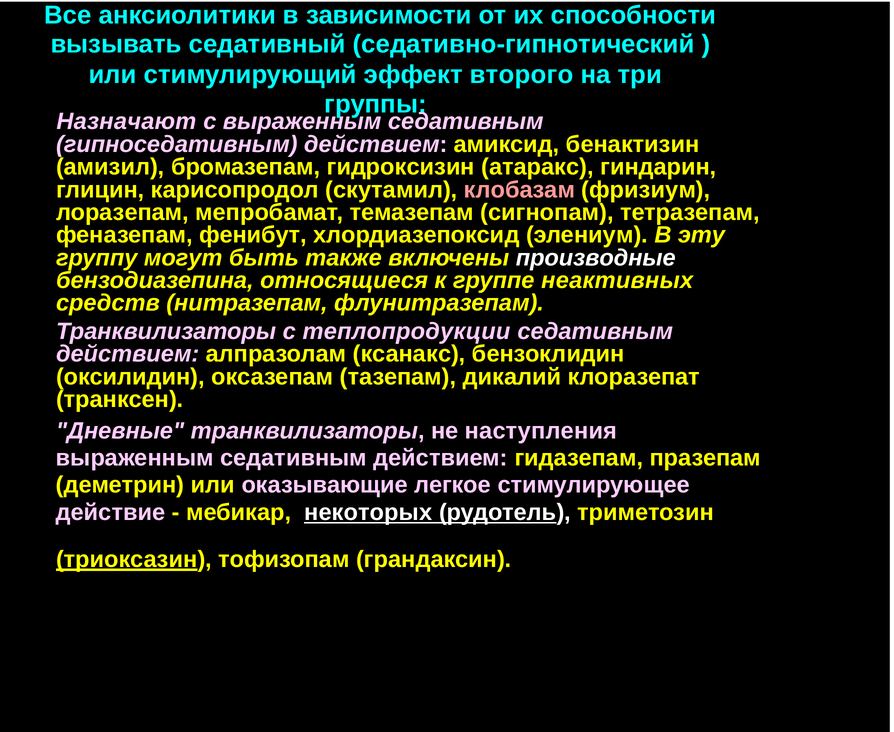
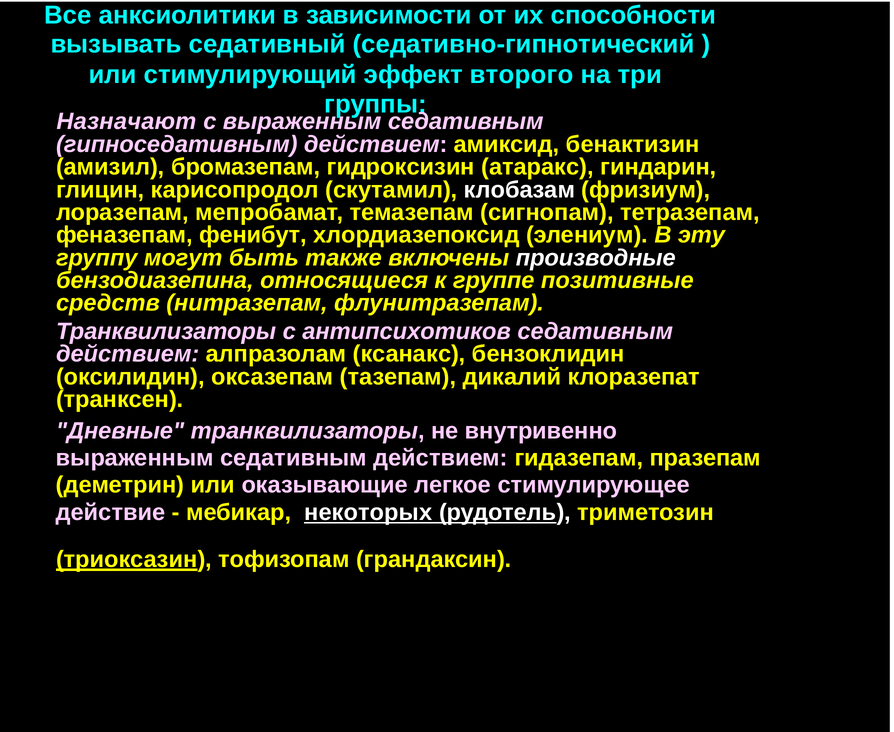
клобазам colour: pink -> white
неактивных: неактивных -> позитивные
теплопродукции: теплопродукции -> антипсихотиков
наступления: наступления -> внутривенно
